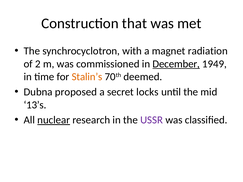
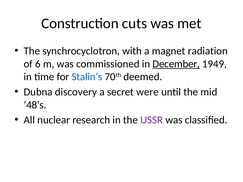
that: that -> cuts
2: 2 -> 6
Stalin’s colour: orange -> blue
proposed: proposed -> discovery
locks: locks -> were
13’s: 13’s -> 48’s
nuclear underline: present -> none
